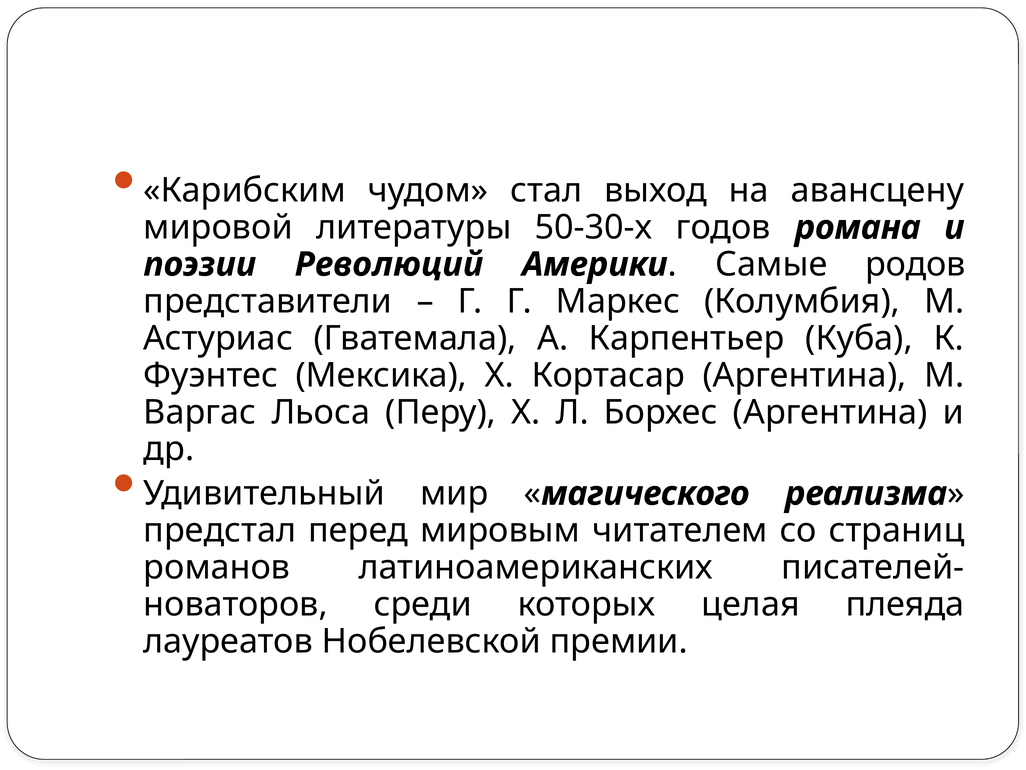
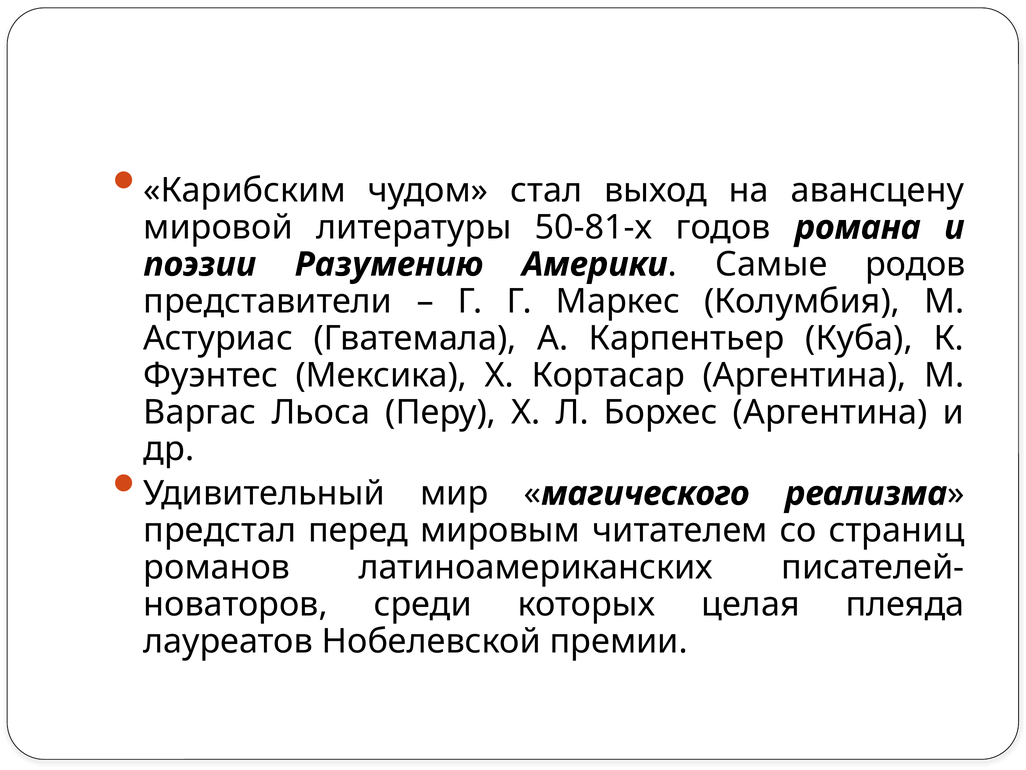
50-30-х: 50-30-х -> 50-81-х
Революций: Революций -> Разумению
